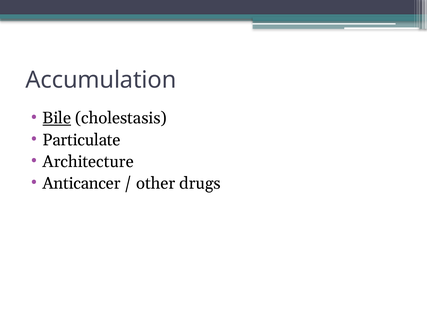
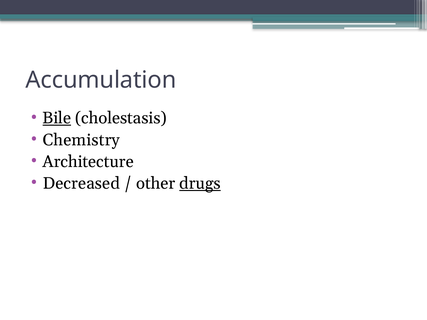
Particulate: Particulate -> Chemistry
Anticancer: Anticancer -> Decreased
drugs underline: none -> present
